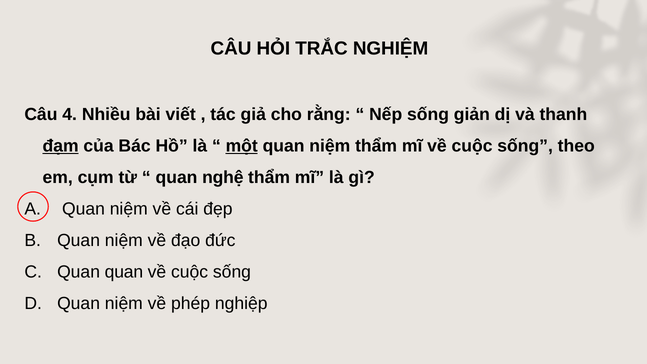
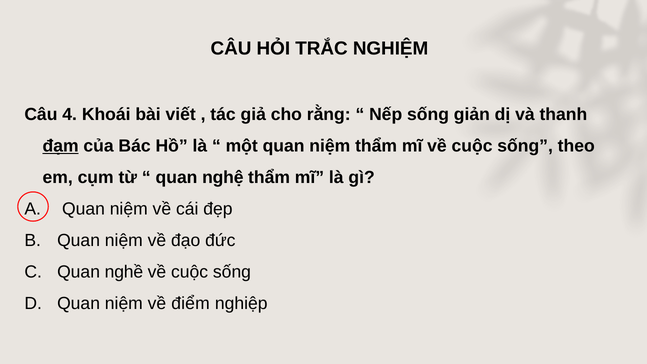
Nhiều: Nhiều -> Khoái
một underline: present -> none
Quan quan: quan -> nghề
phép: phép -> điểm
